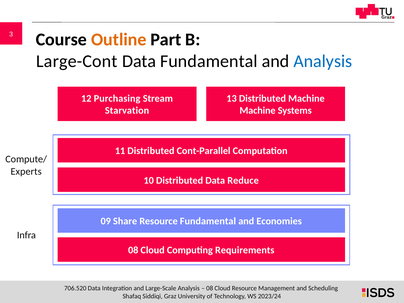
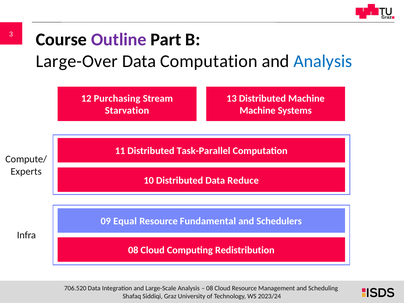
Outline colour: orange -> purple
Large-Cont: Large-Cont -> Large-Over
Data Fundamental: Fundamental -> Computation
Cont-Parallel: Cont-Parallel -> Task-Parallel
Share: Share -> Equal
Economies: Economies -> Schedulers
Requirements: Requirements -> Redistribution
